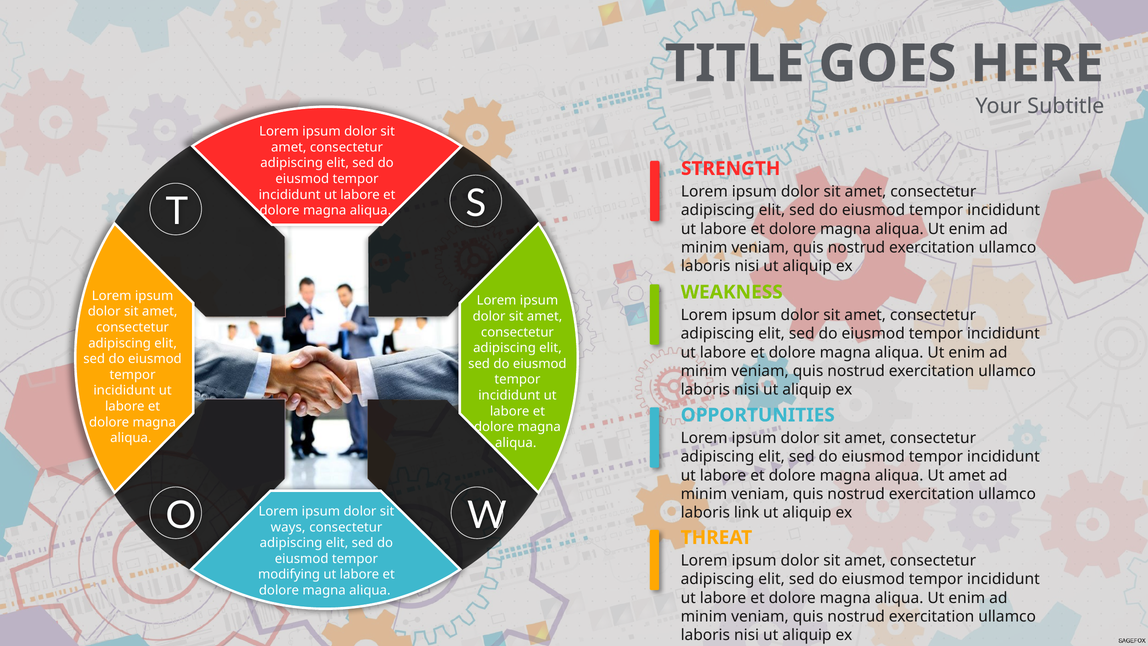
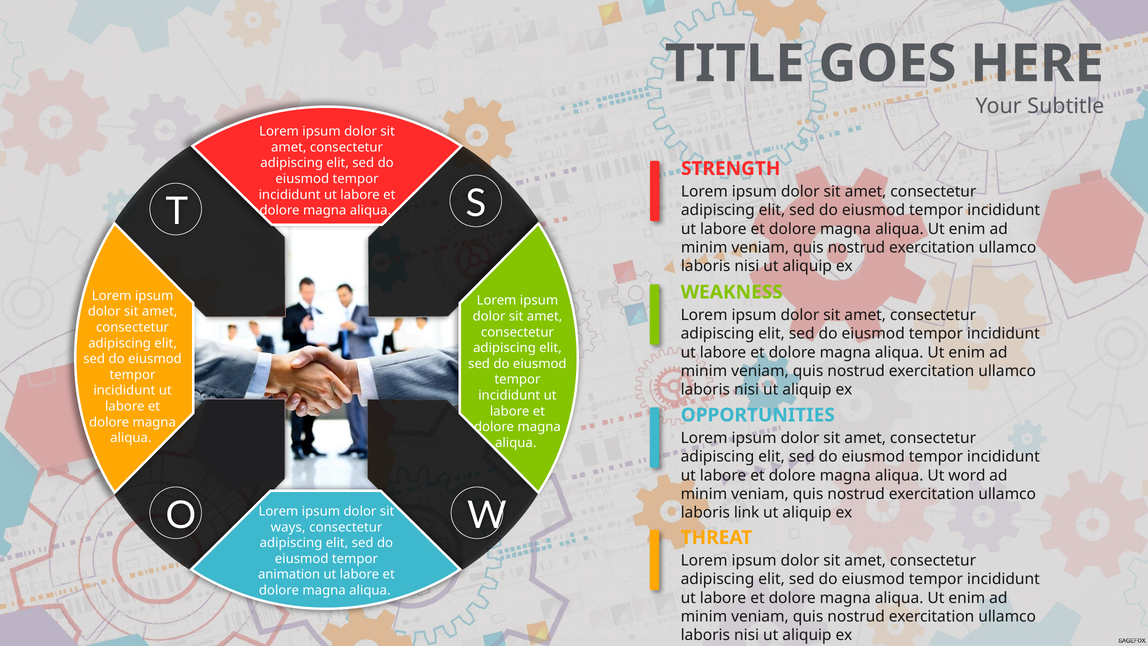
Ut amet: amet -> word
modifying: modifying -> animation
